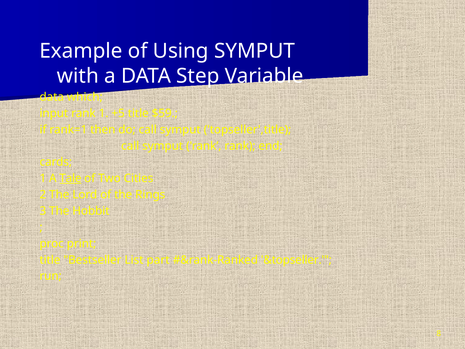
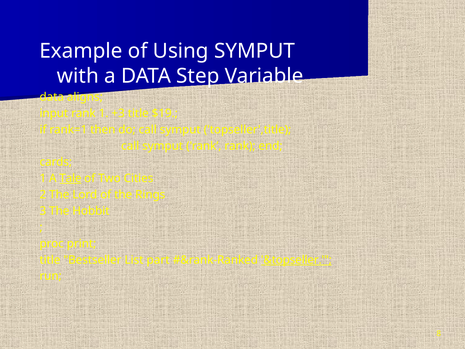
which: which -> aligns
+5: +5 -> +3
$59: $59 -> $19
&topseller underline: none -> present
